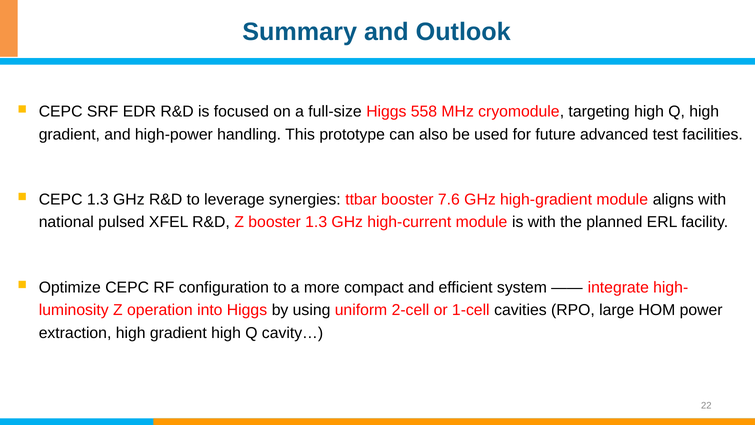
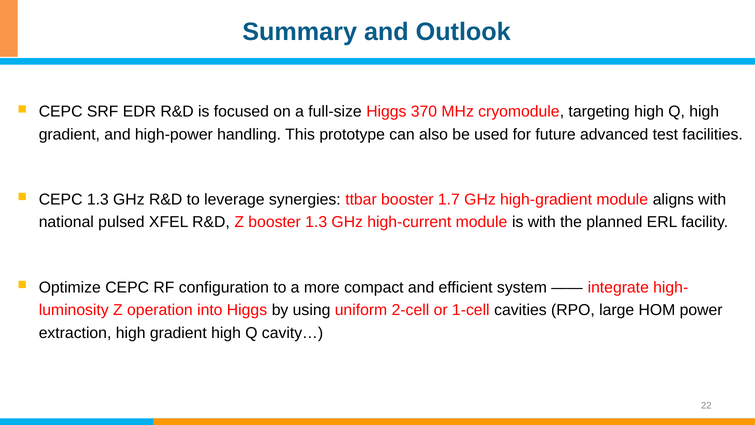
558: 558 -> 370
7.6: 7.6 -> 1.7
